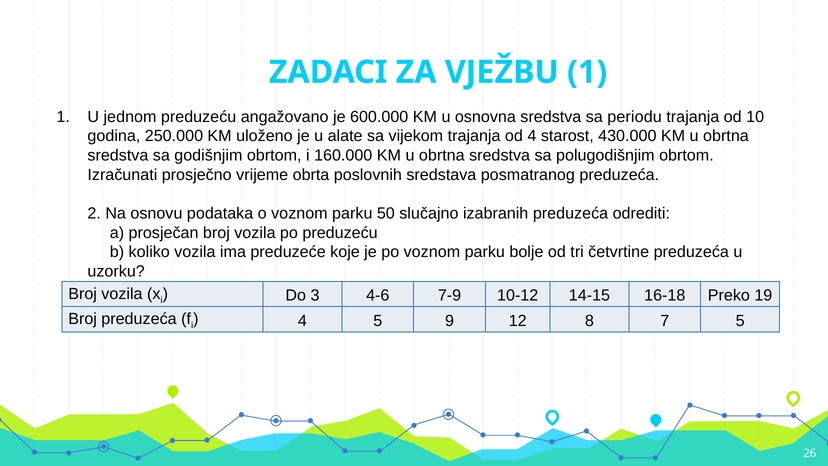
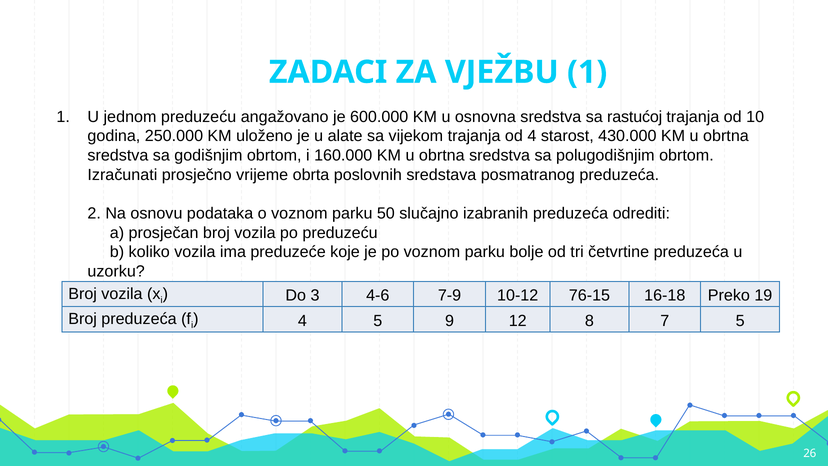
periodu: periodu -> rastućoj
14-15: 14-15 -> 76-15
